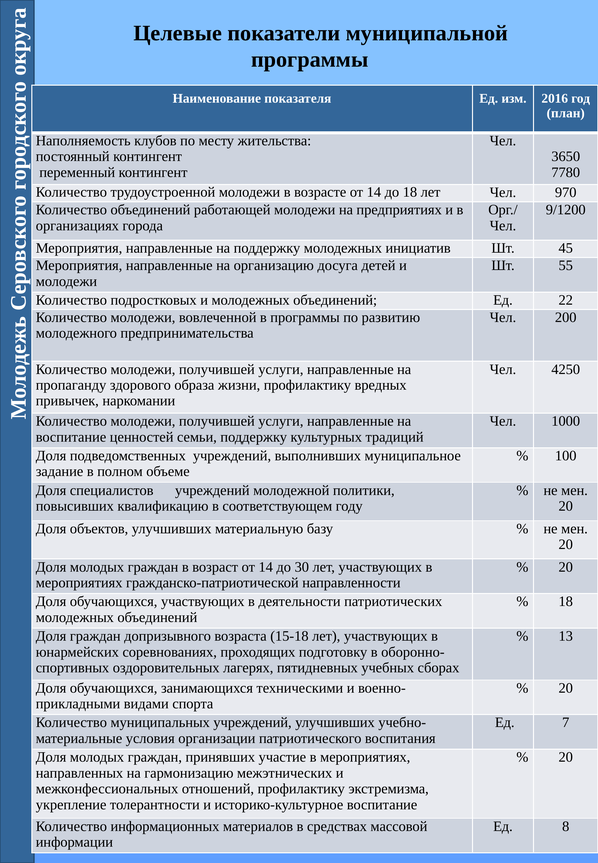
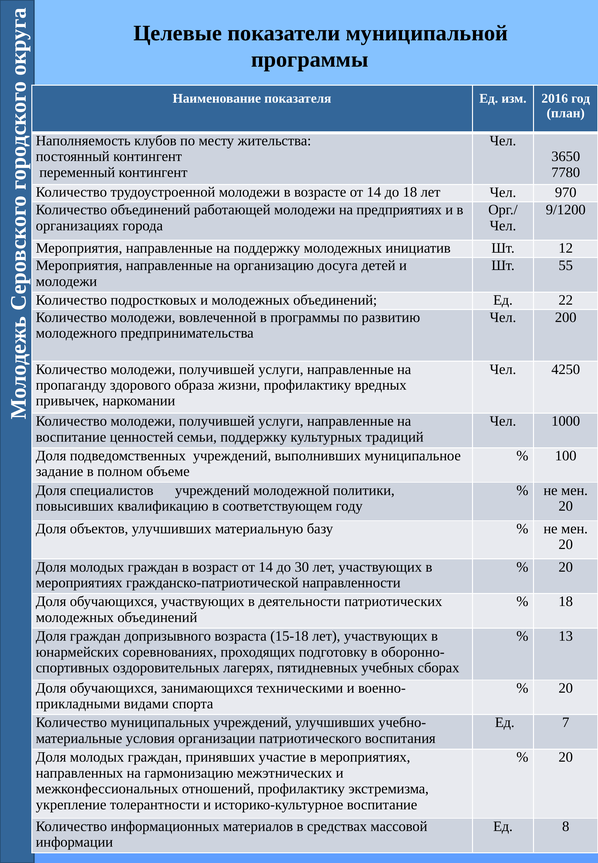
45: 45 -> 12
